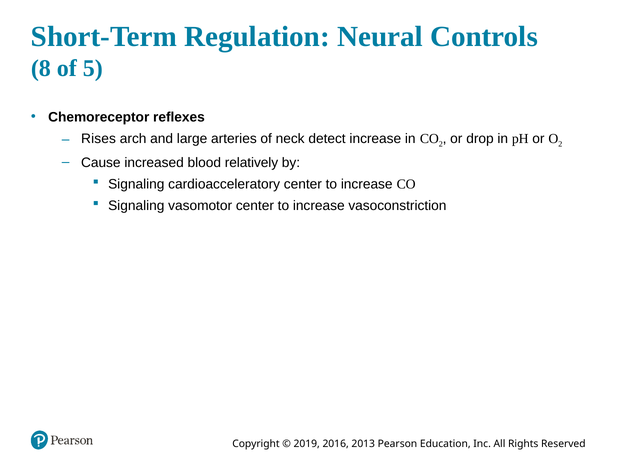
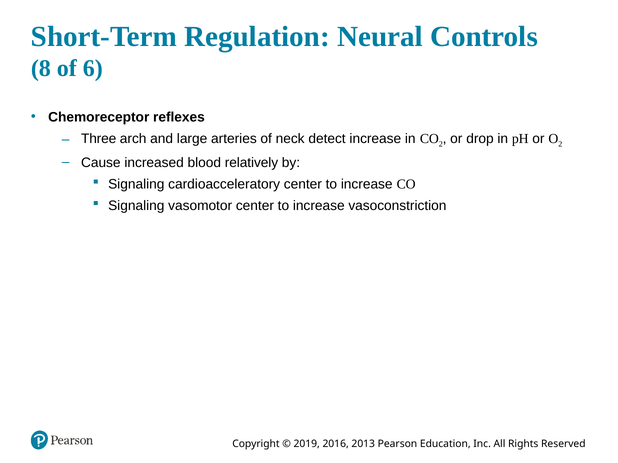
5: 5 -> 6
Rises: Rises -> Three
